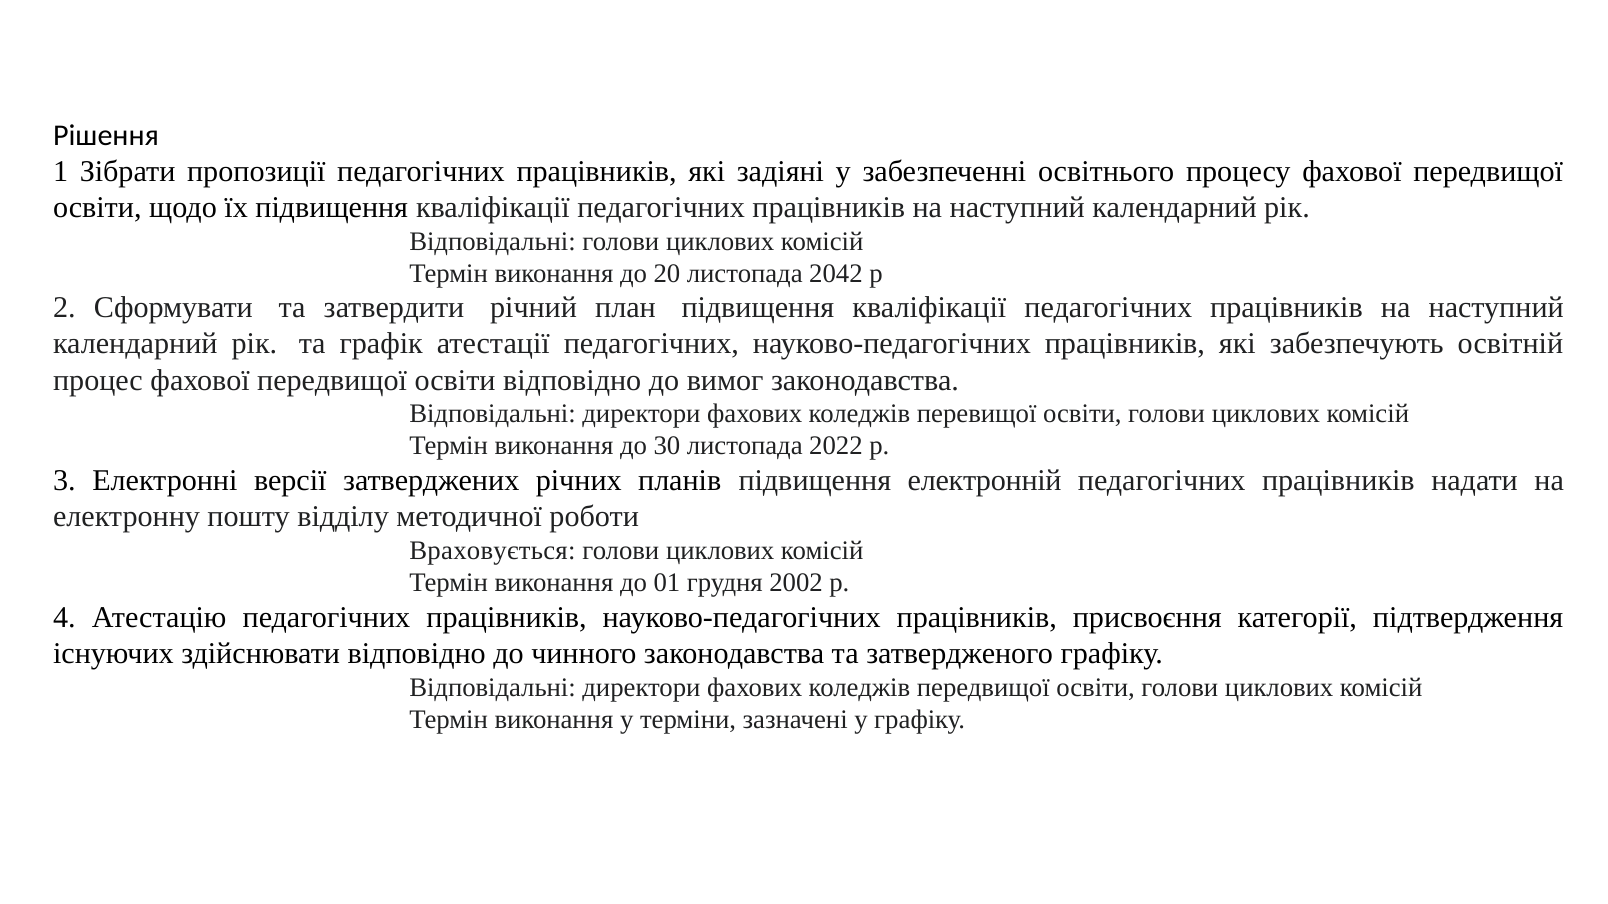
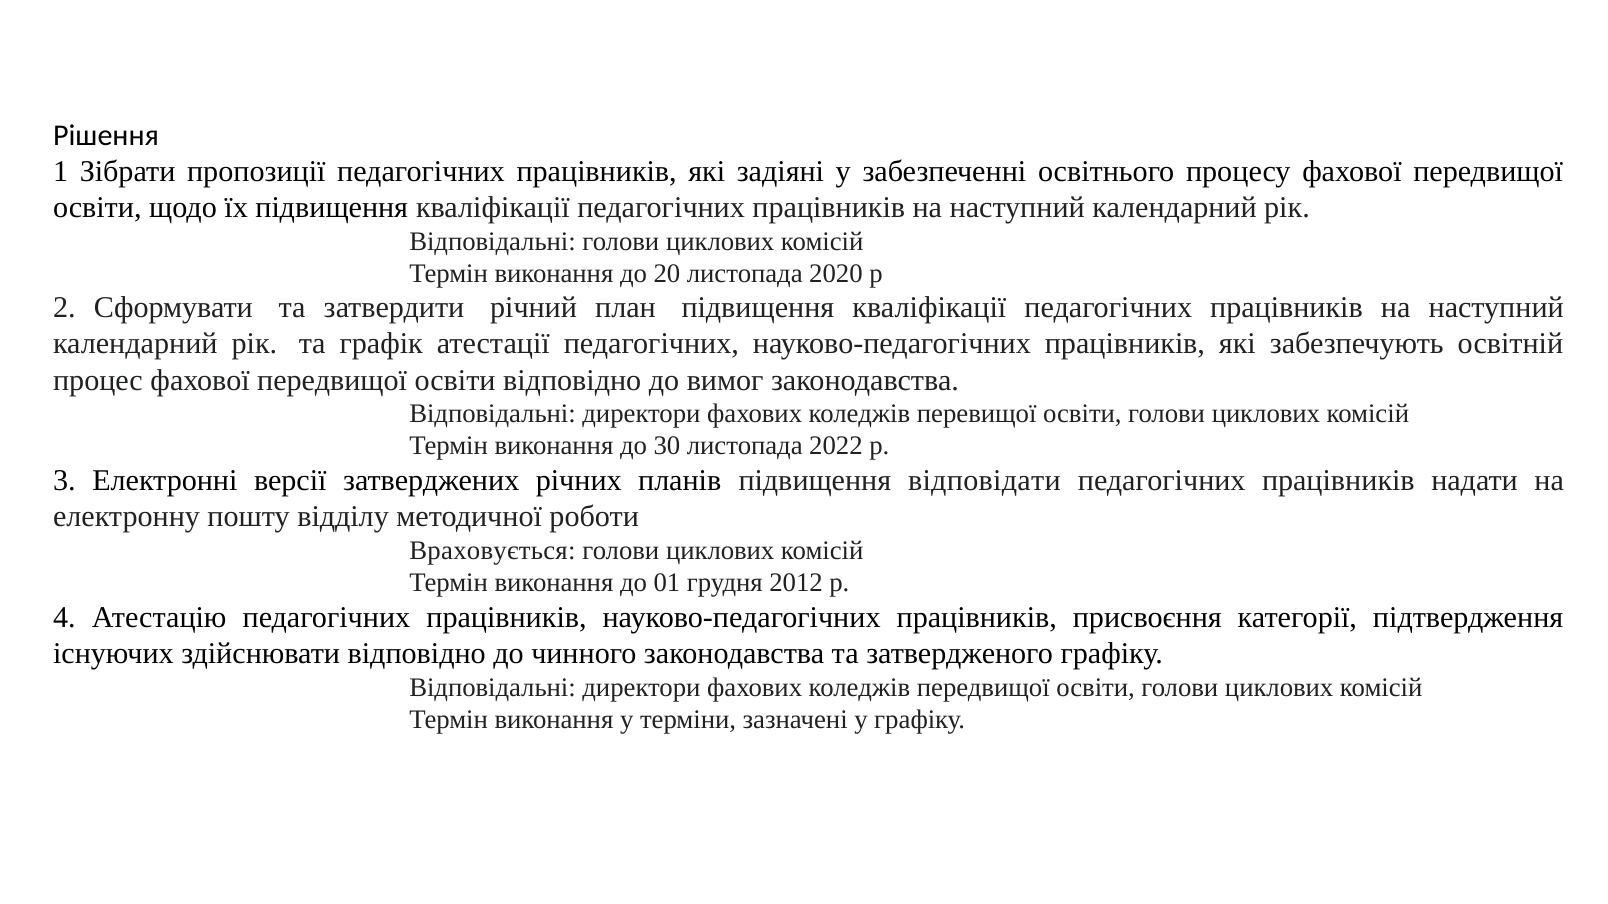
2042: 2042 -> 2020
електронній: електронній -> відповідати
2002: 2002 -> 2012
